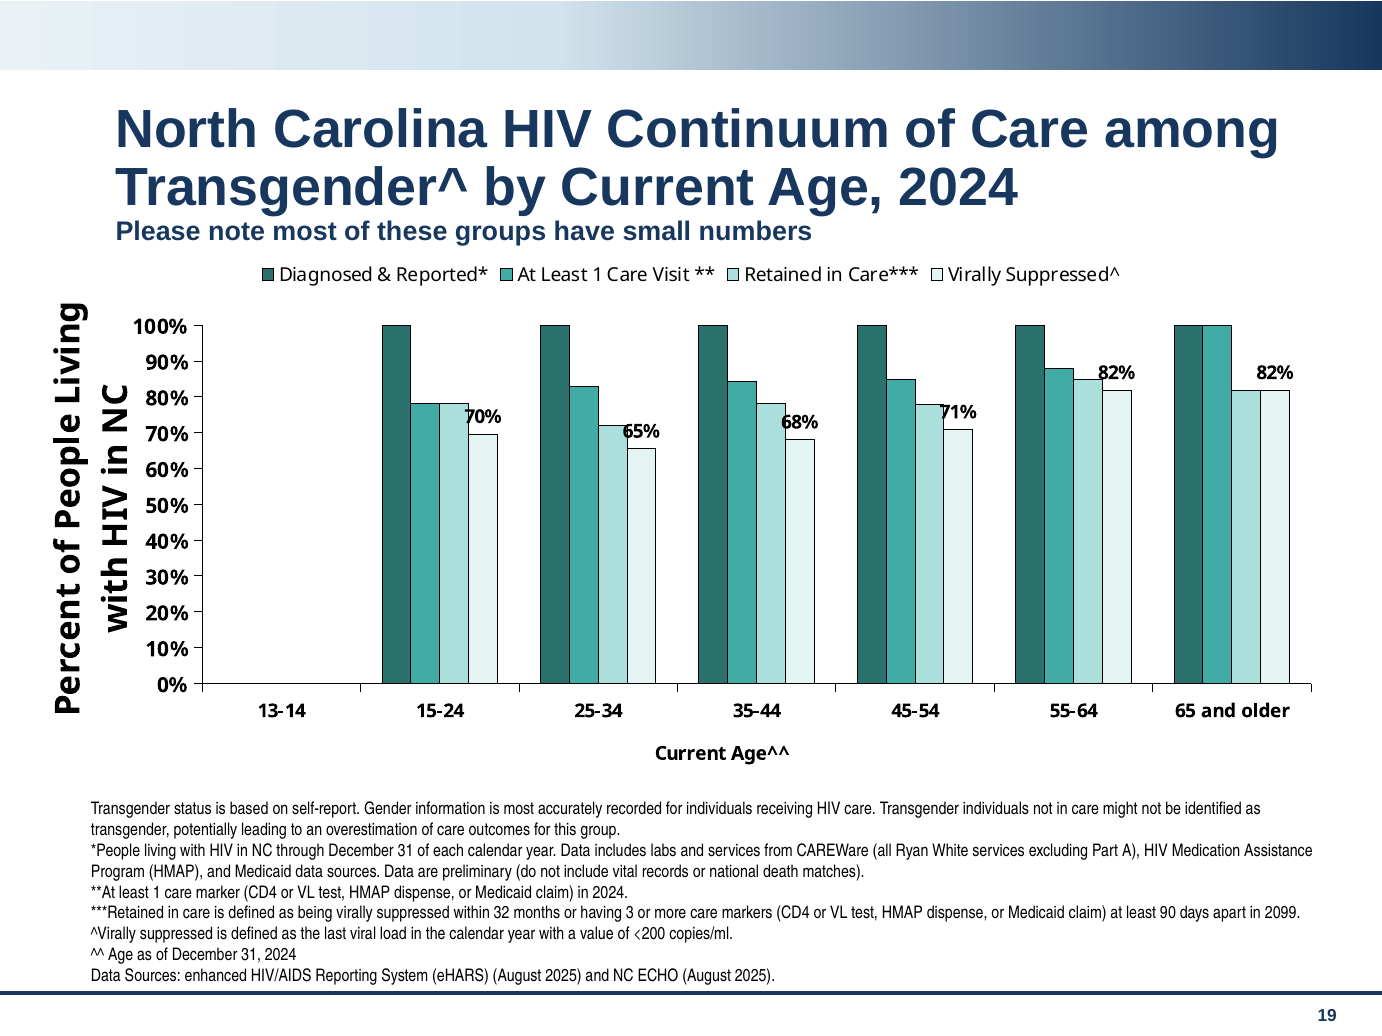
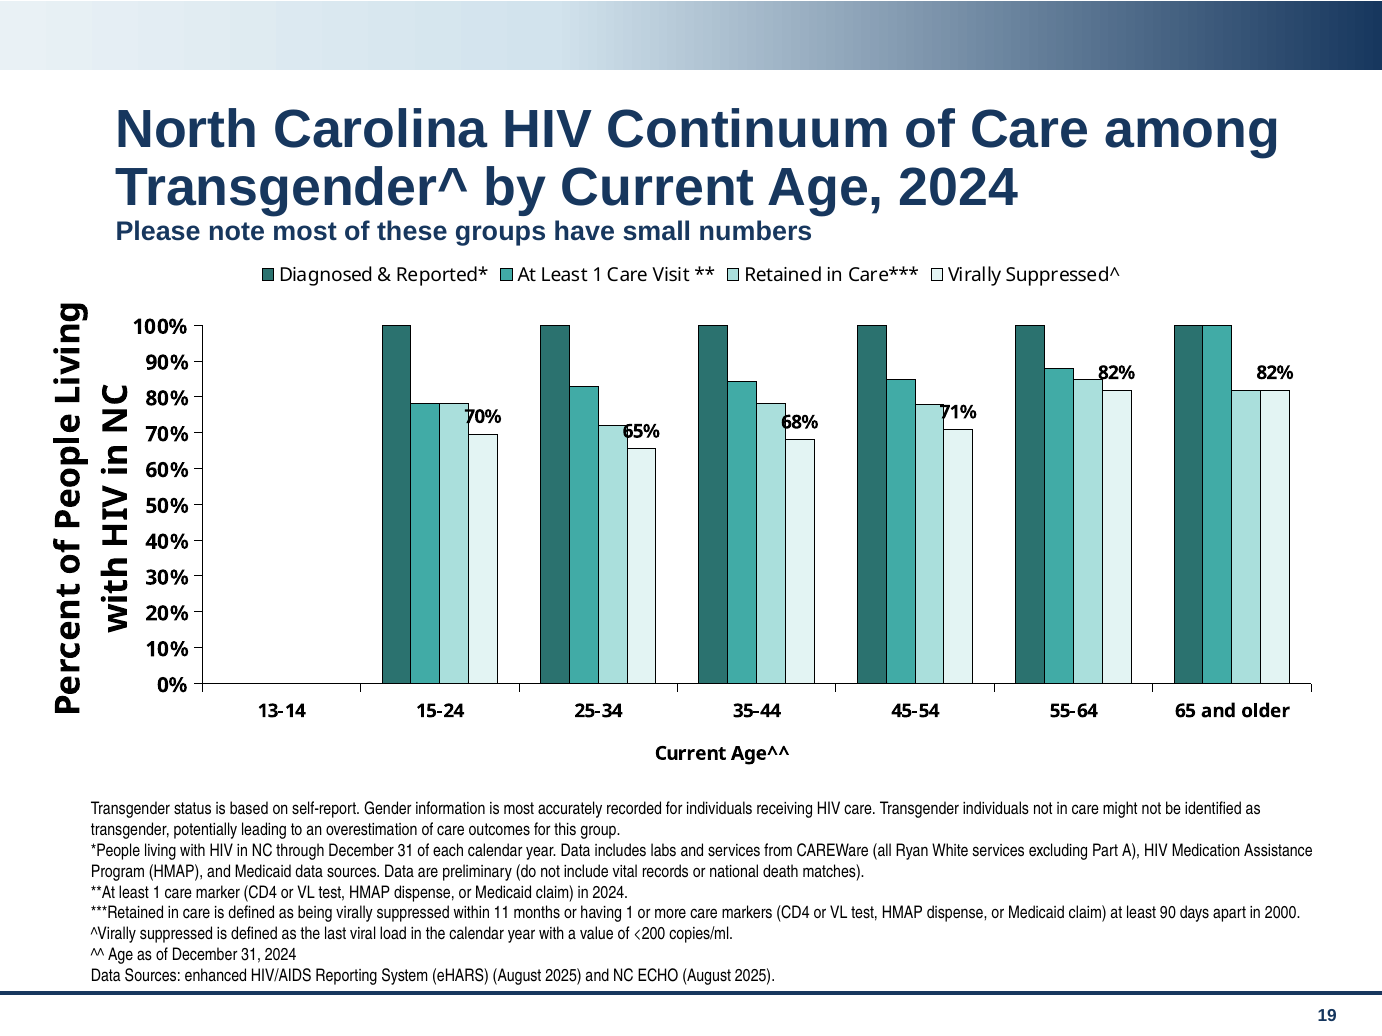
32: 32 -> 11
having 3: 3 -> 1
2099: 2099 -> 2000
